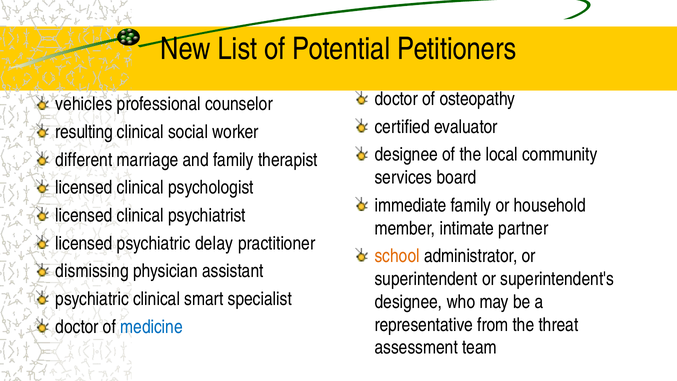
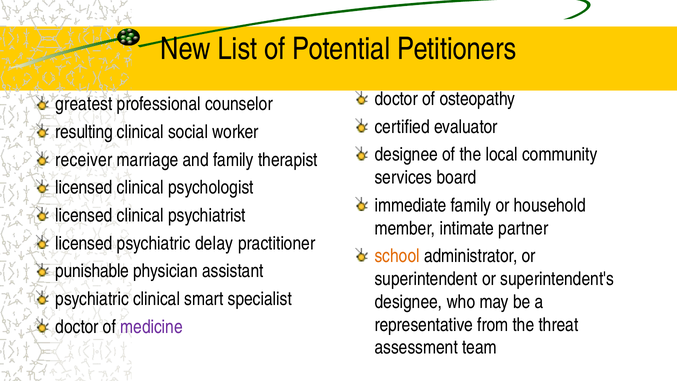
vehicles: vehicles -> greatest
different: different -> receiver
dismissing: dismissing -> punishable
medicine colour: blue -> purple
